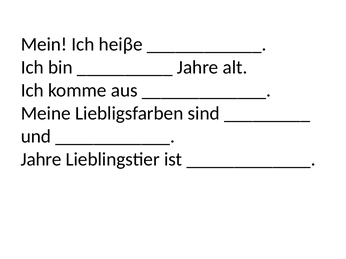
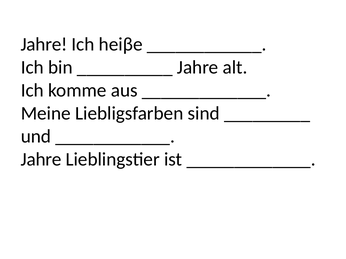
Mein at (44, 44): Mein -> Jahre
